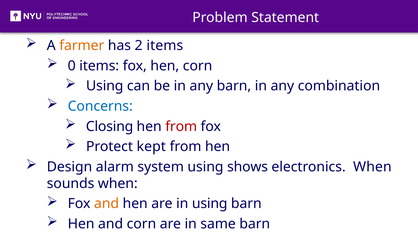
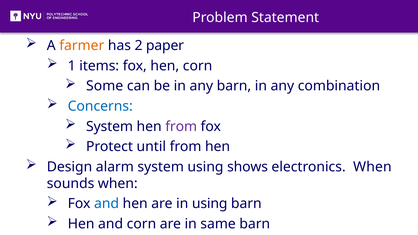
2 items: items -> paper
0: 0 -> 1
Using at (105, 86): Using -> Some
Closing at (110, 126): Closing -> System
from at (181, 126) colour: red -> purple
kept: kept -> until
and at (107, 204) colour: orange -> blue
